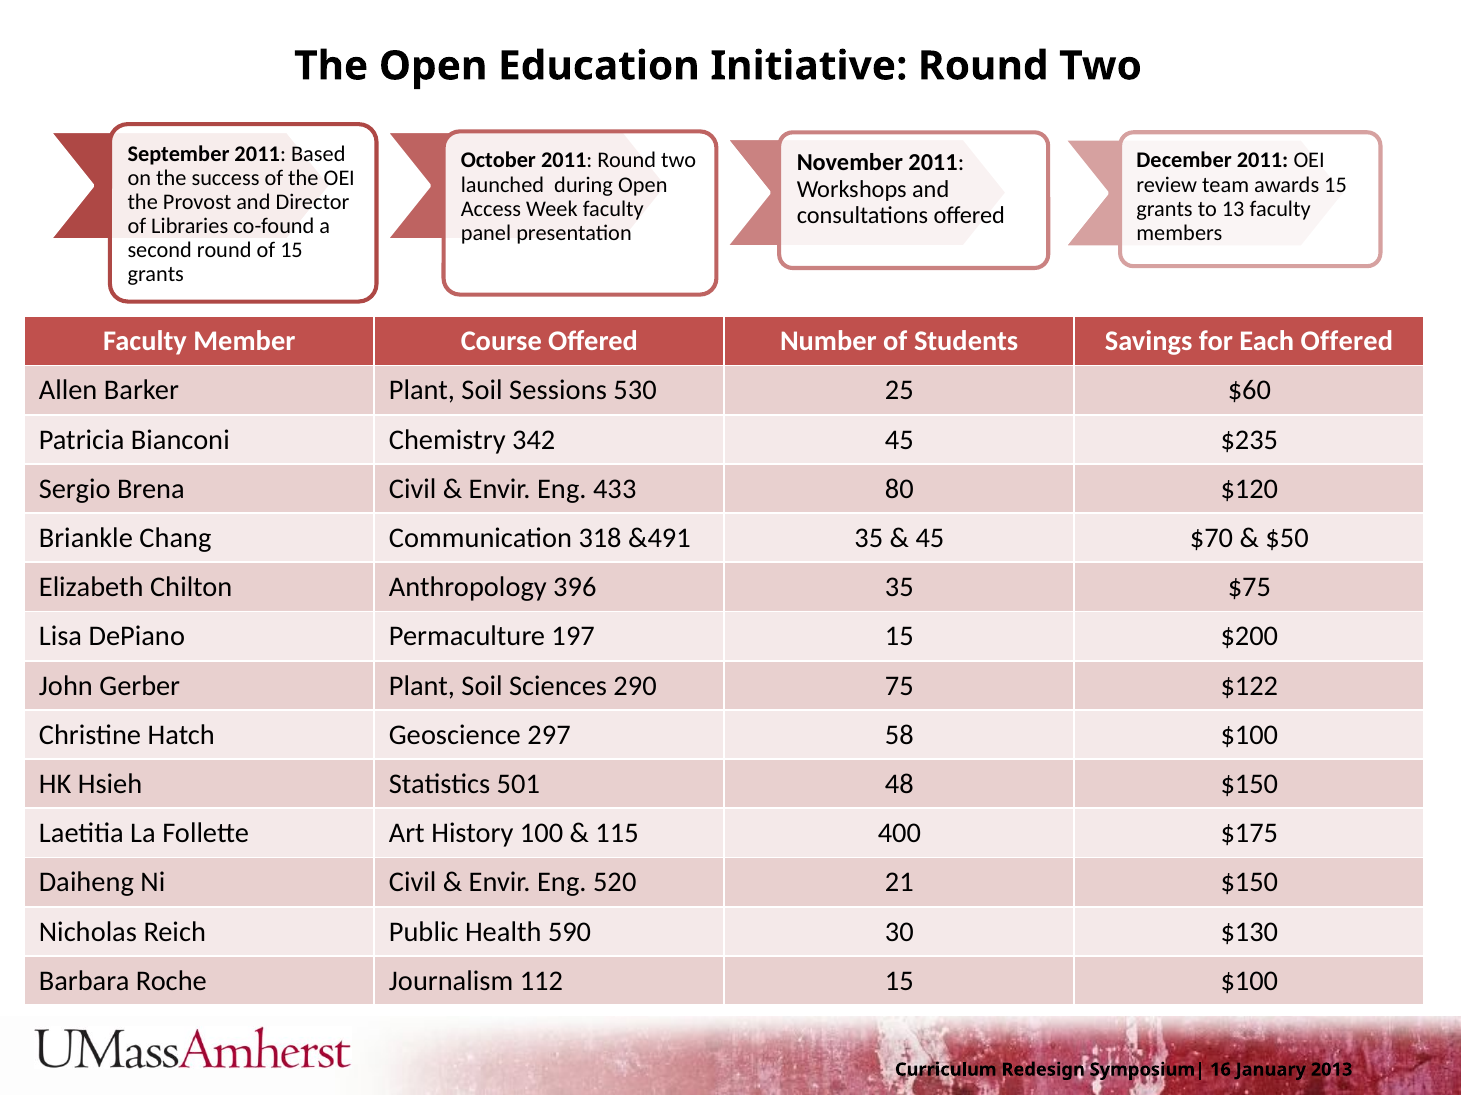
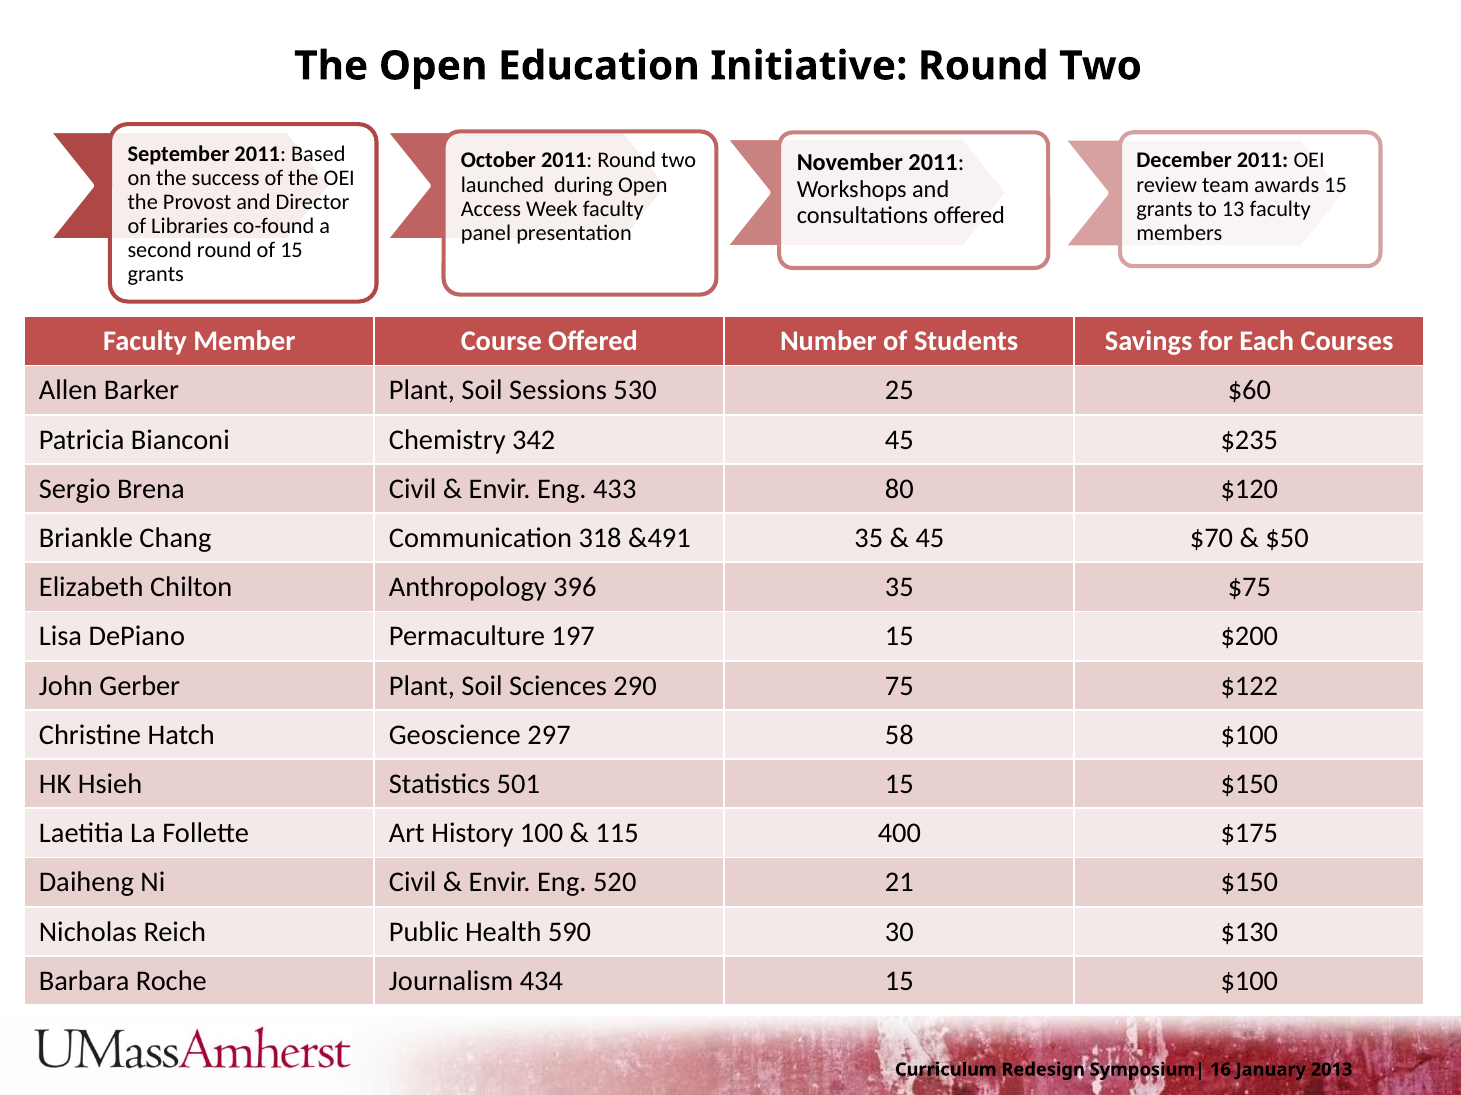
Each Offered: Offered -> Courses
501 48: 48 -> 15
112: 112 -> 434
